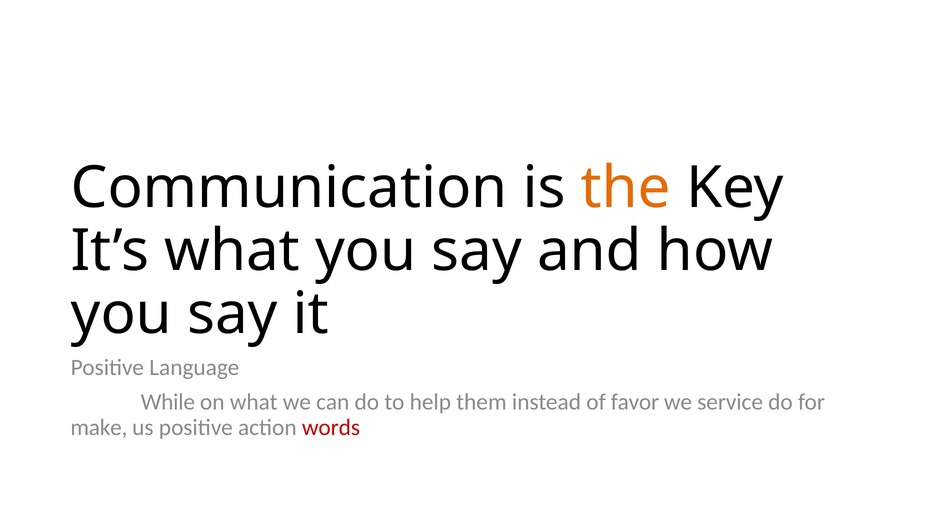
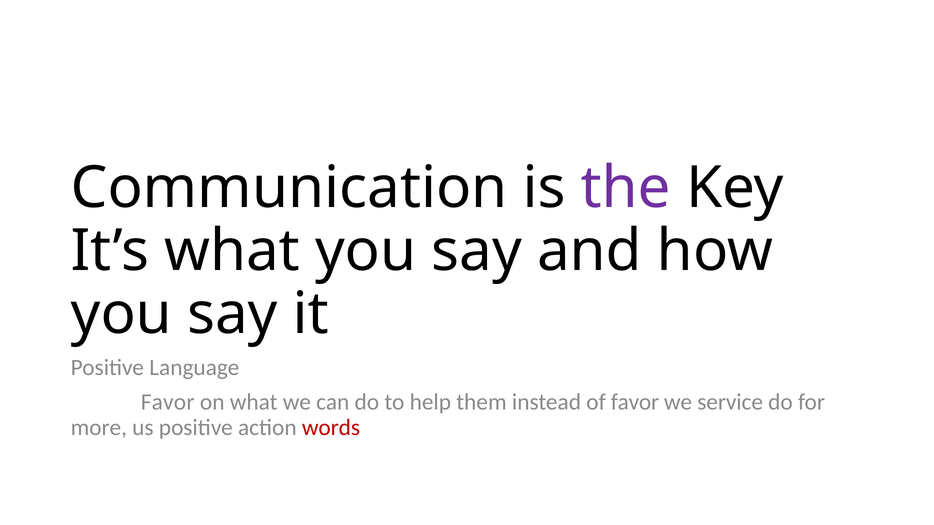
the colour: orange -> purple
While at (168, 403): While -> Favor
make: make -> more
